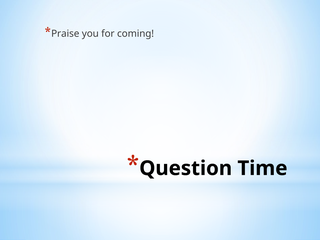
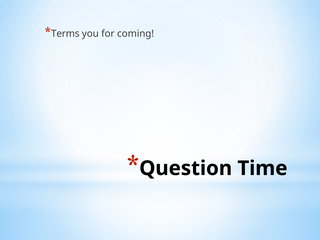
Praise: Praise -> Terms
